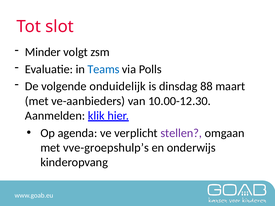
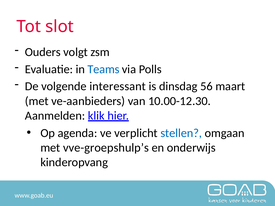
Minder: Minder -> Ouders
onduidelijk: onduidelijk -> interessant
88: 88 -> 56
stellen colour: purple -> blue
